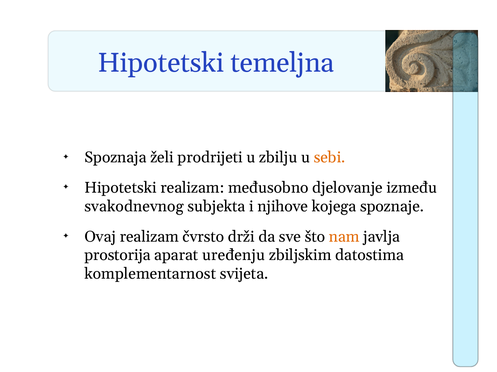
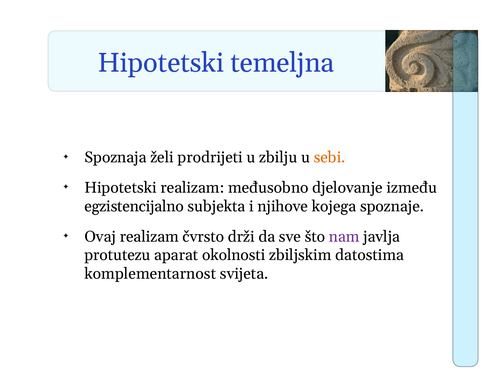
svakodnevnog: svakodnevnog -> egzistencijalno
nam colour: orange -> purple
prostorija: prostorija -> protutezu
uređenju: uređenju -> okolnosti
